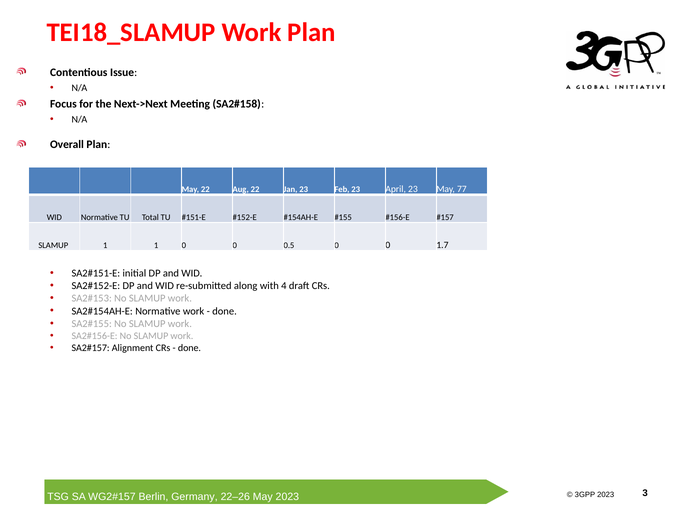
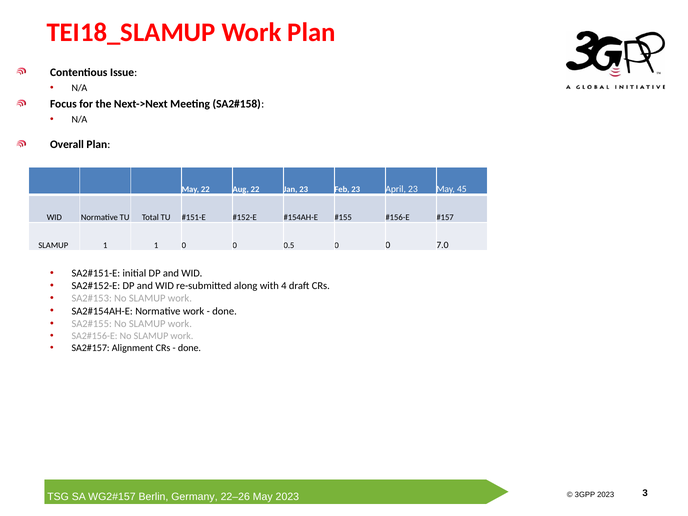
77: 77 -> 45
1.7: 1.7 -> 7.0
